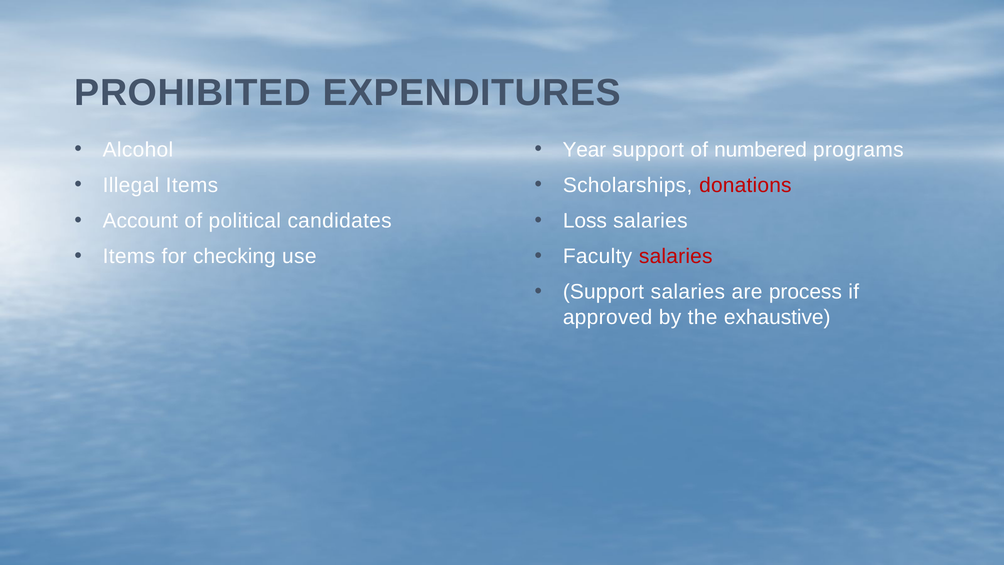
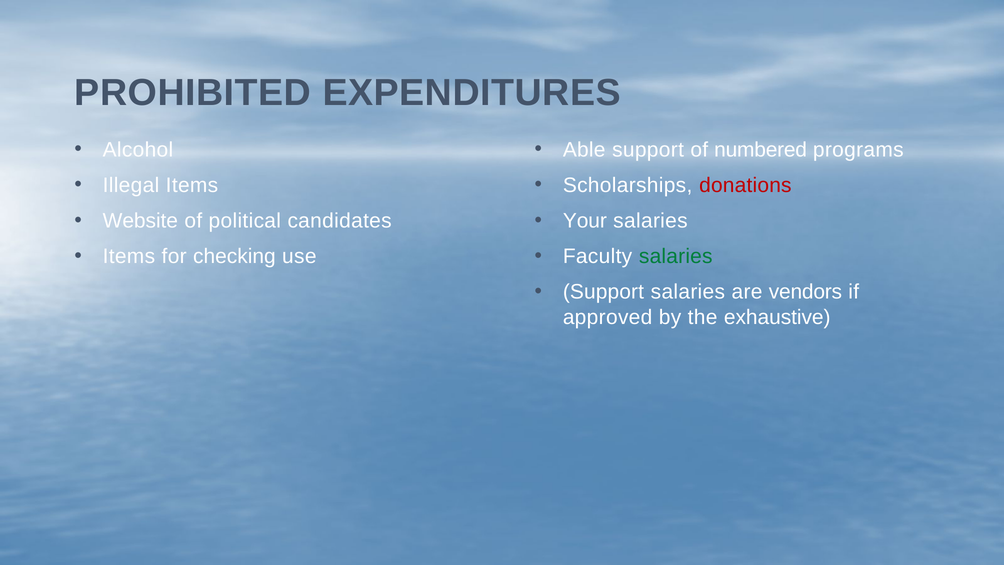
Year: Year -> Able
Account: Account -> Website
Loss: Loss -> Your
salaries at (676, 256) colour: red -> green
process: process -> vendors
